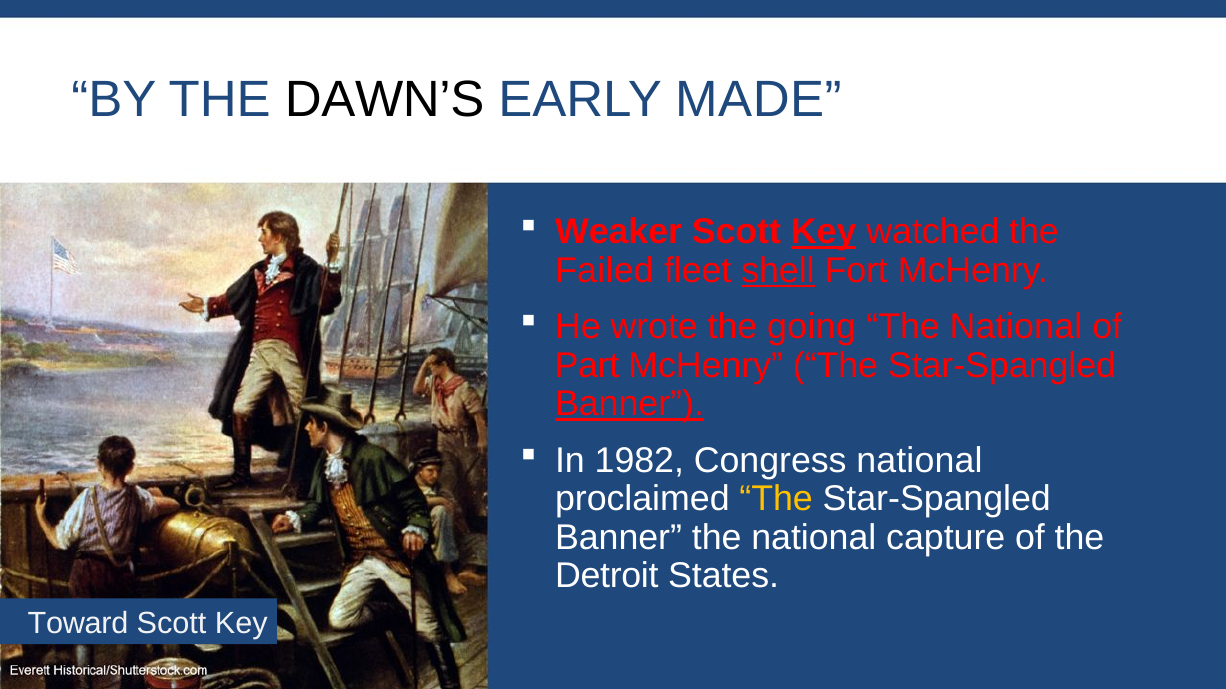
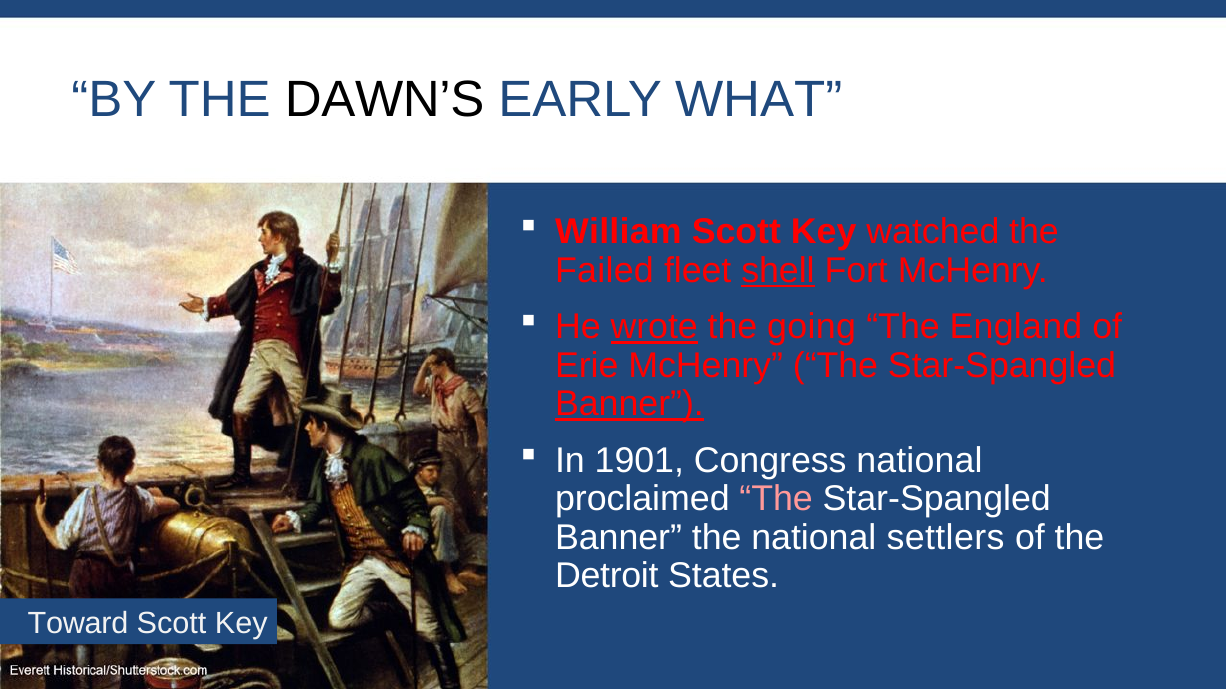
MADE: MADE -> WHAT
Weaker: Weaker -> William
Key at (824, 232) underline: present -> none
wrote underline: none -> present
National at (1016, 327): National -> England
Part: Part -> Erie
1982: 1982 -> 1901
The at (776, 499) colour: yellow -> pink
capture: capture -> settlers
